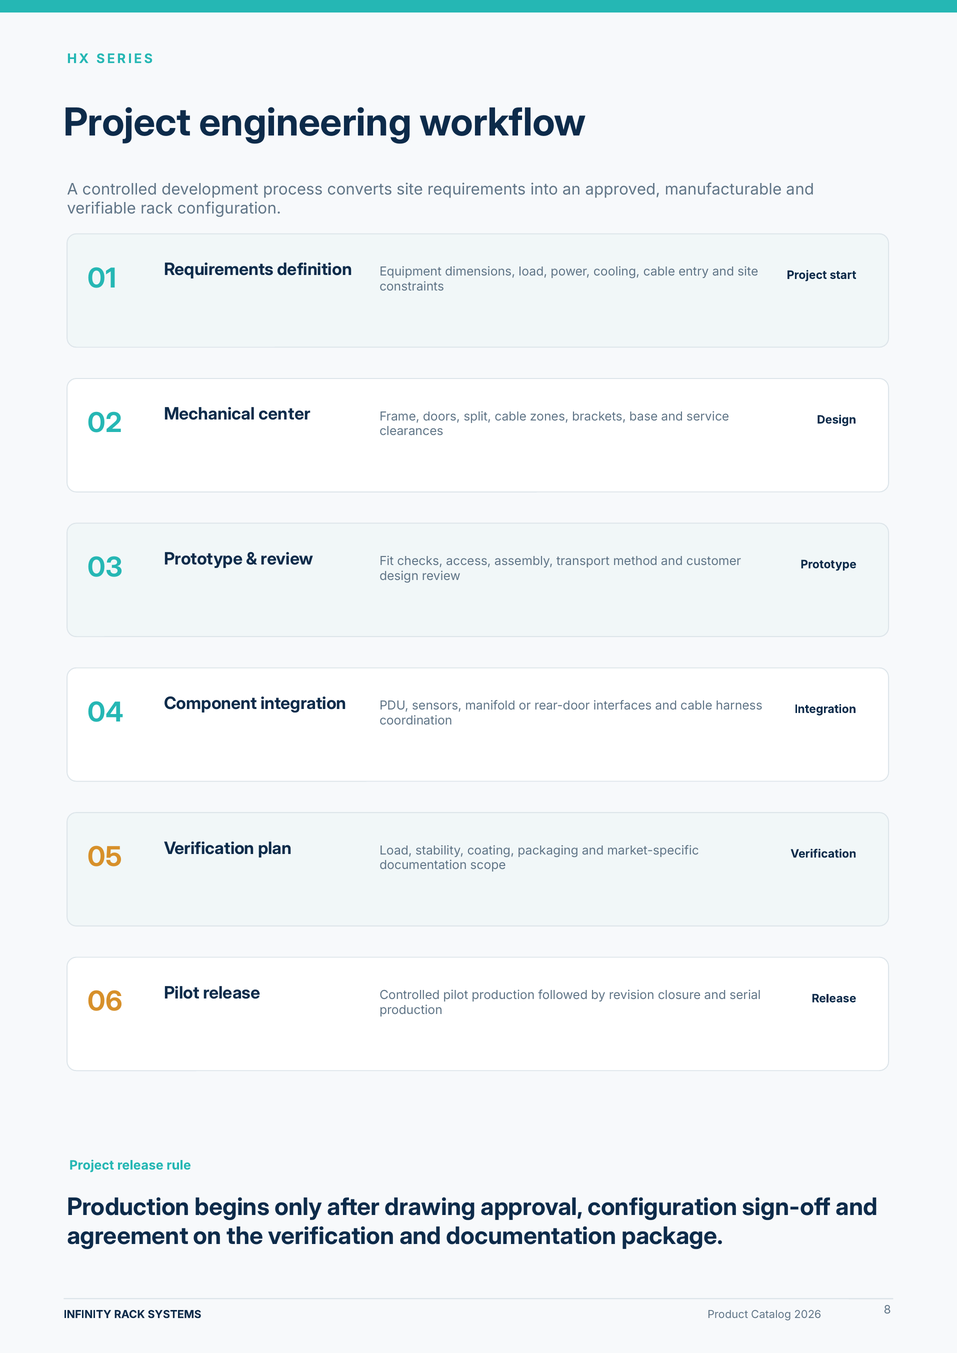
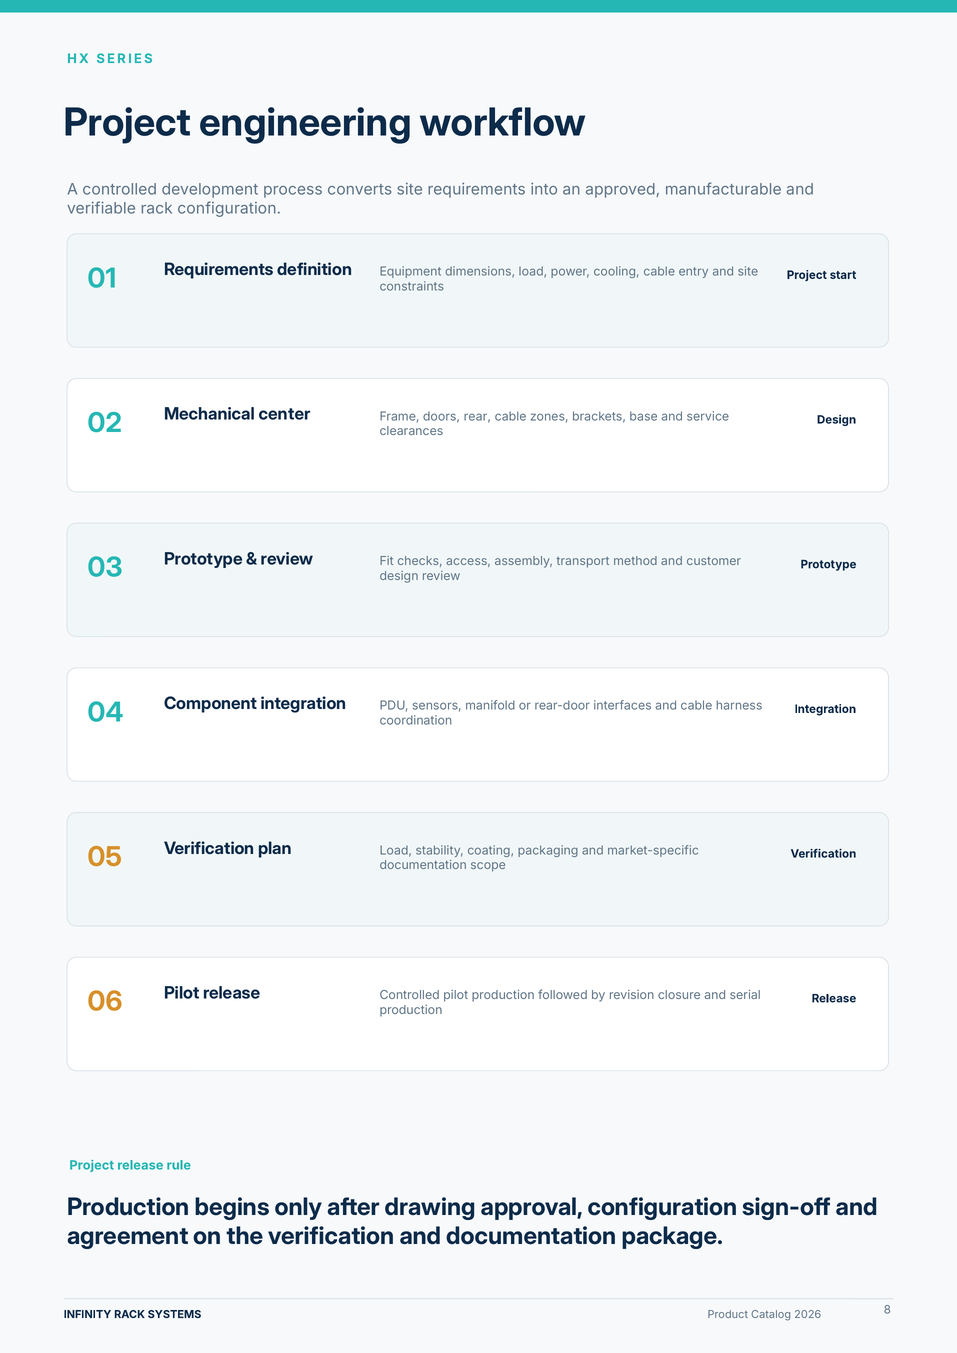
split: split -> rear
